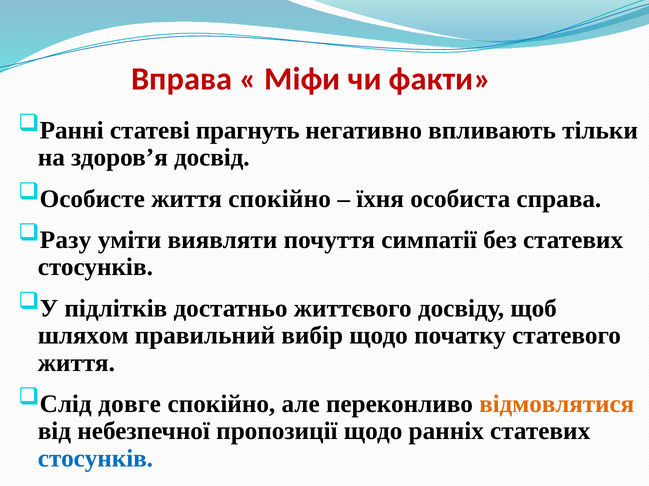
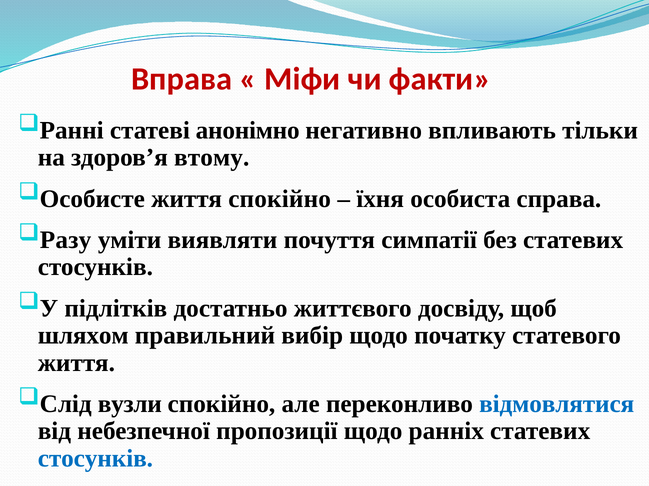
прагнуть: прагнуть -> анонімно
досвід: досвід -> втому
довге: довге -> вузли
відмовлятися colour: orange -> blue
